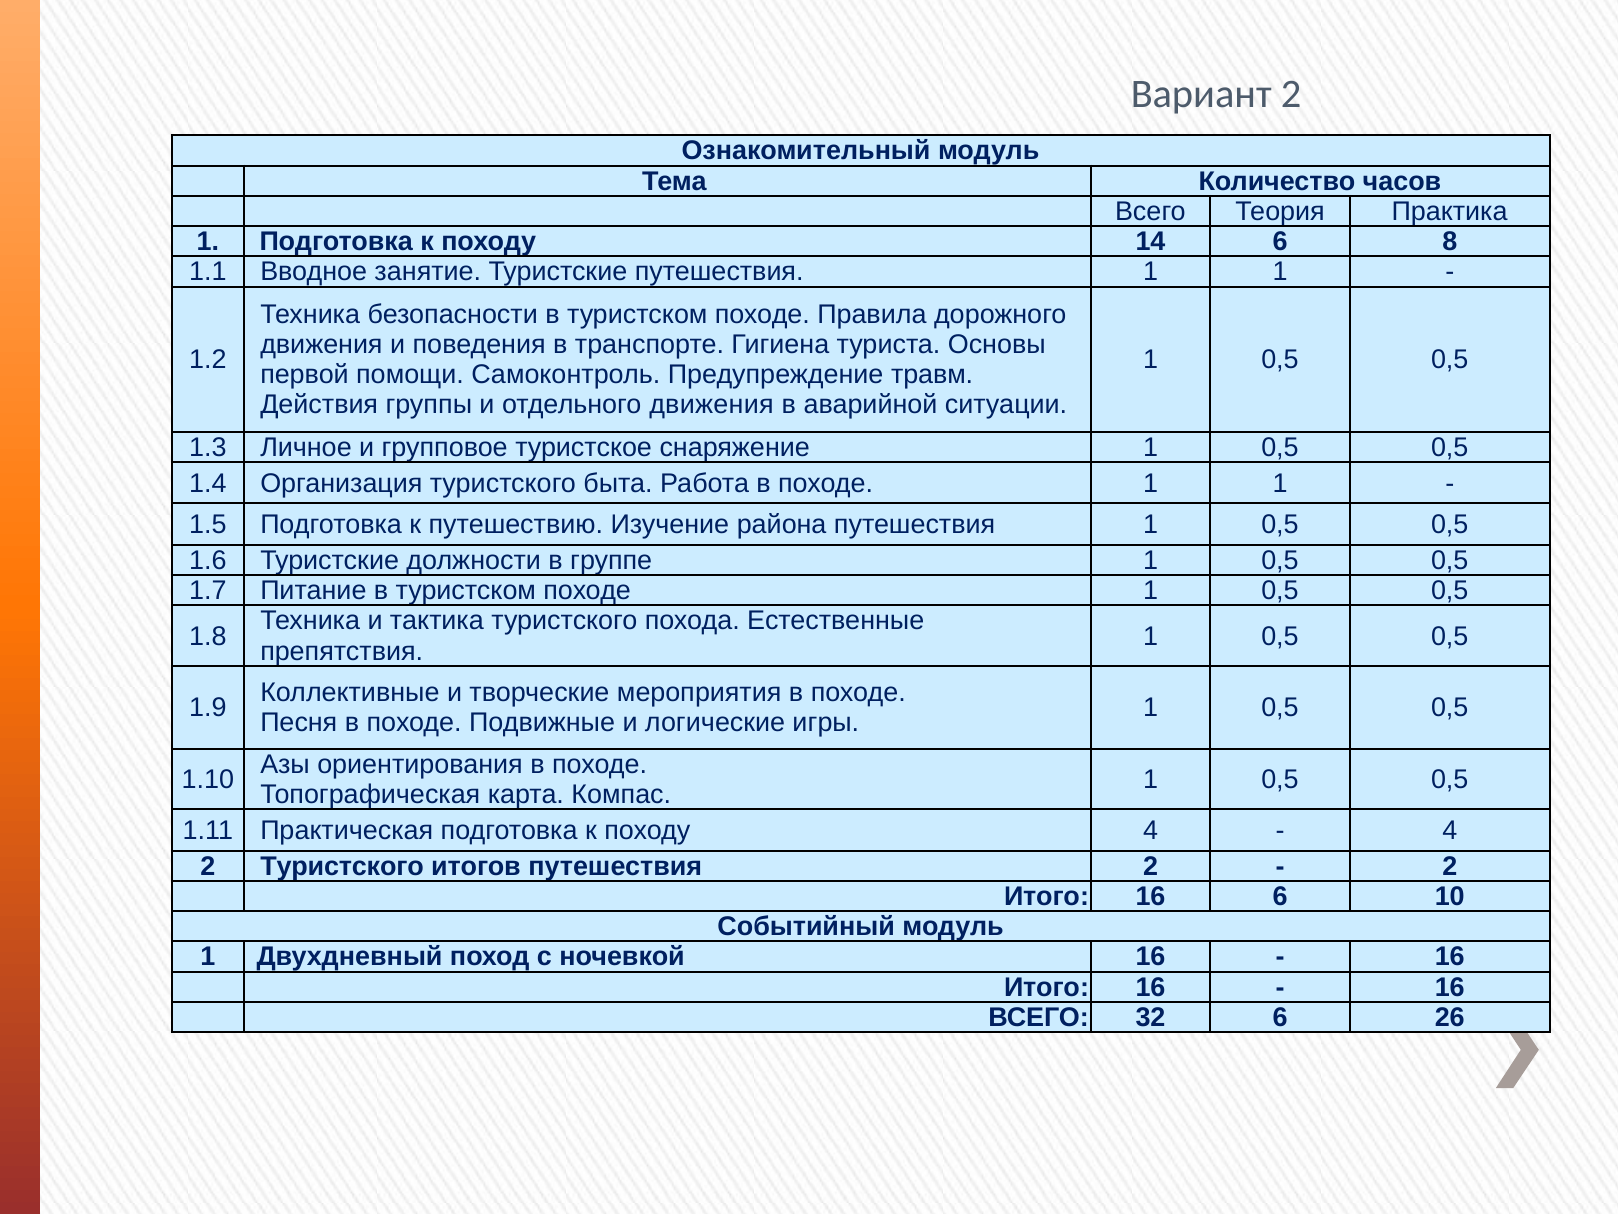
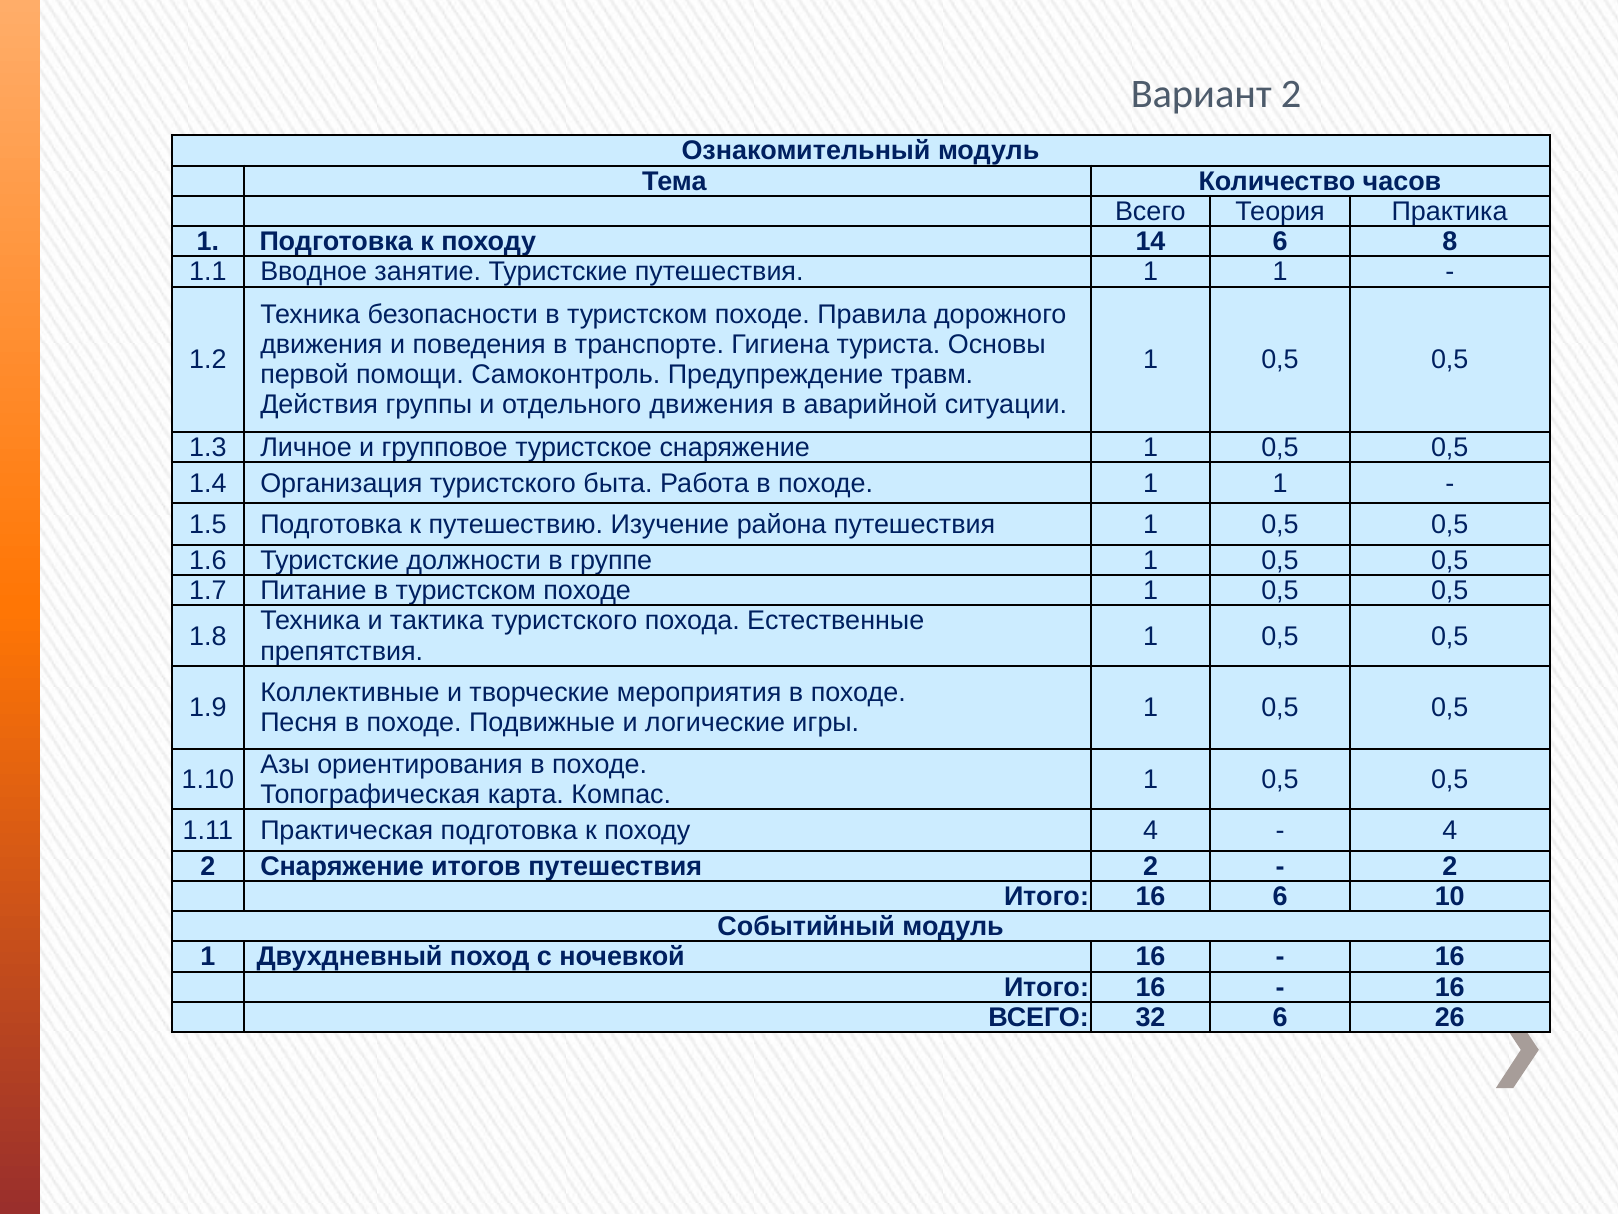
2 Туристского: Туристского -> Снаряжение
